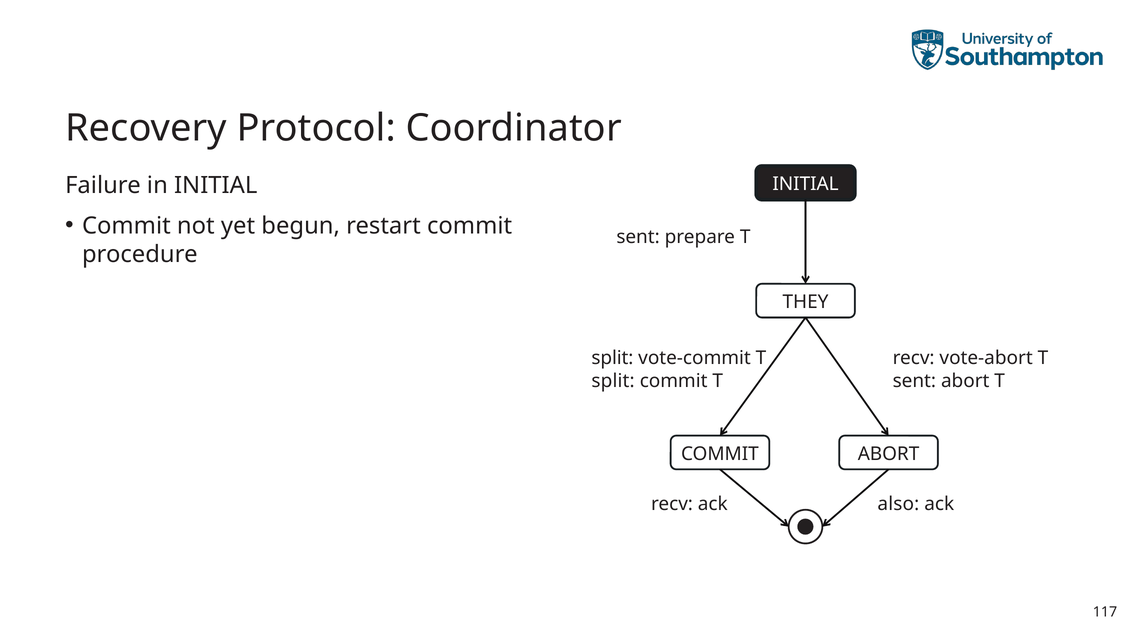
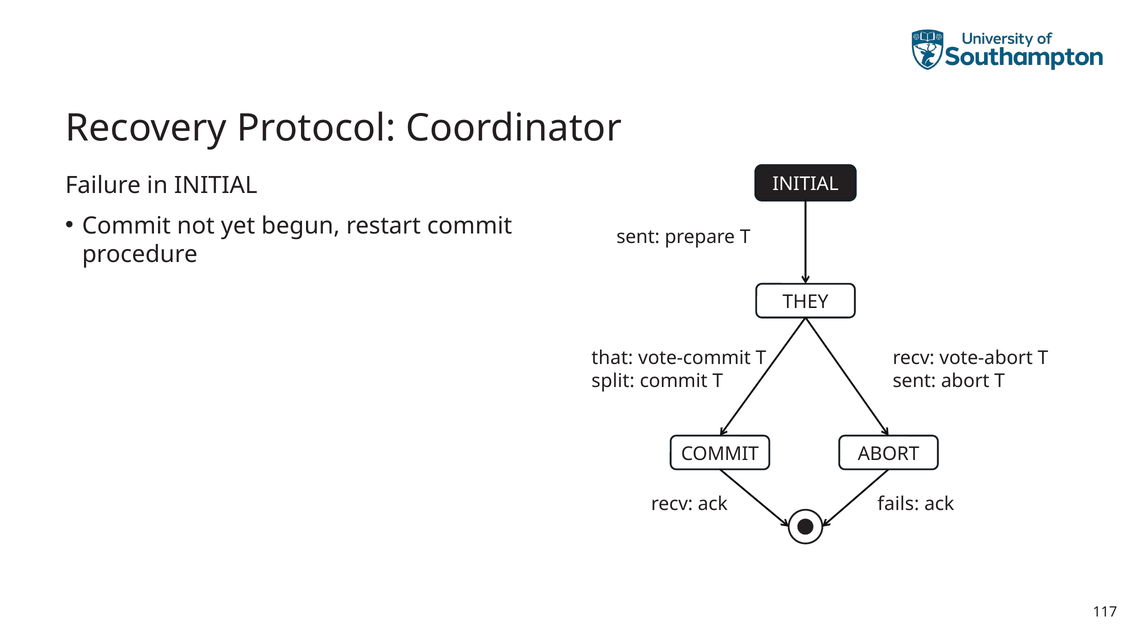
split at (612, 358): split -> that
also: also -> fails
